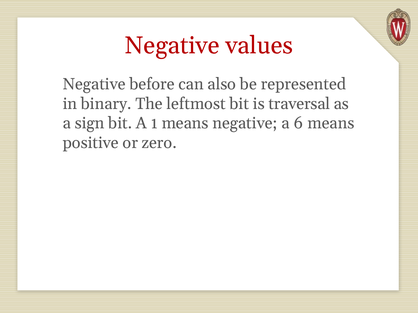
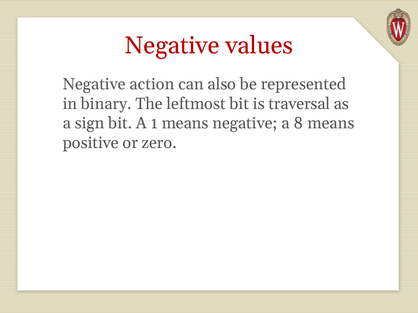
before: before -> action
6: 6 -> 8
